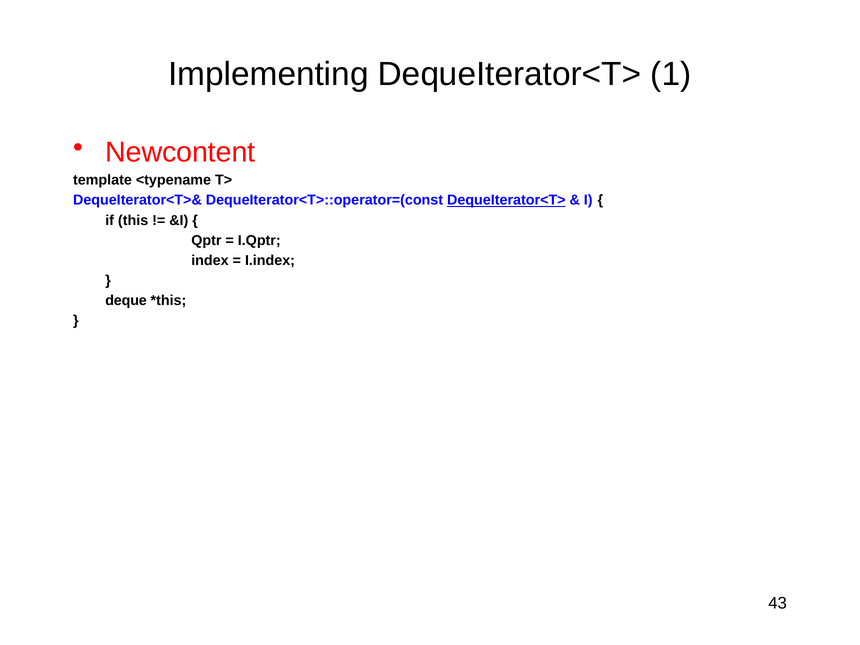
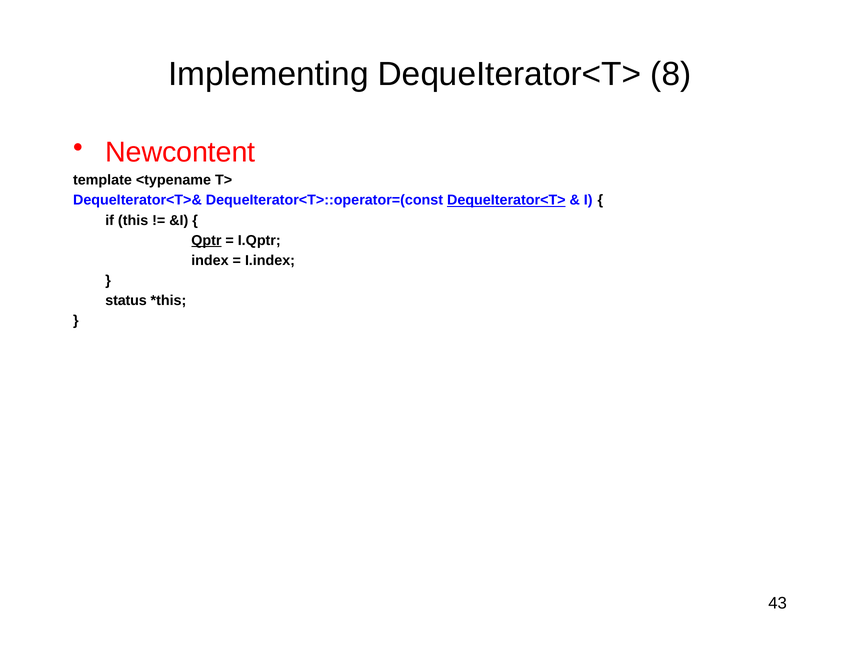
1: 1 -> 8
Qptr underline: none -> present
deque: deque -> status
